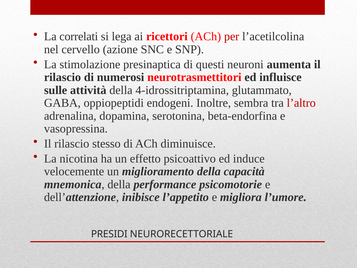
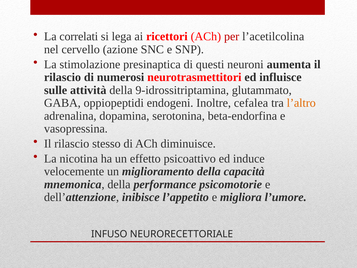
4-idrossitriptamina: 4-idrossitriptamina -> 9-idrossitriptamina
sembra: sembra -> cefalea
l’altro colour: red -> orange
PRESIDI: PRESIDI -> INFUSO
